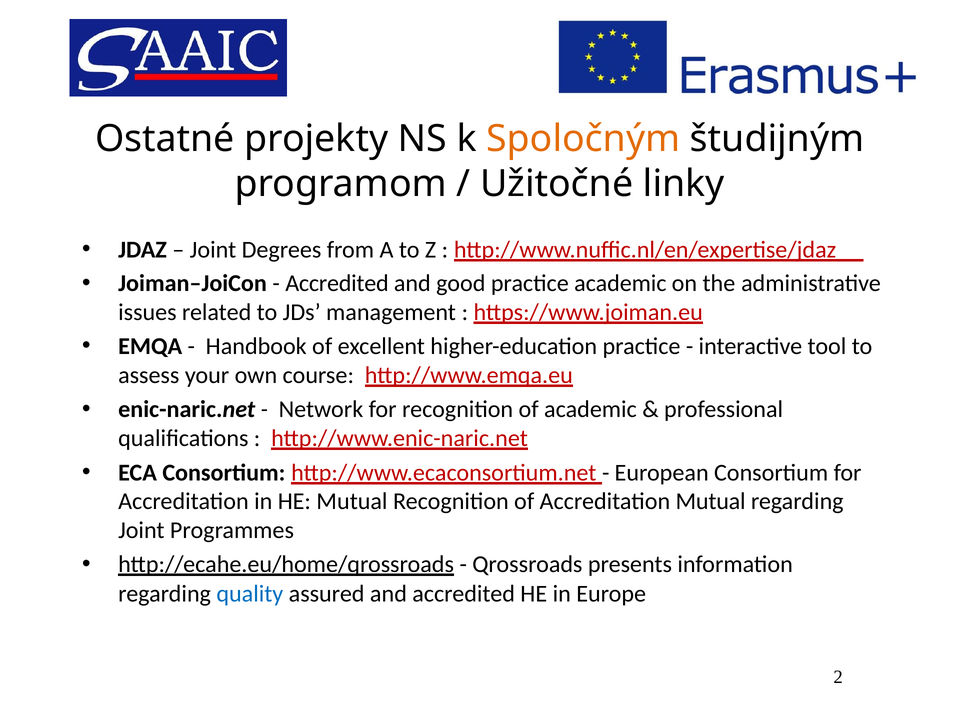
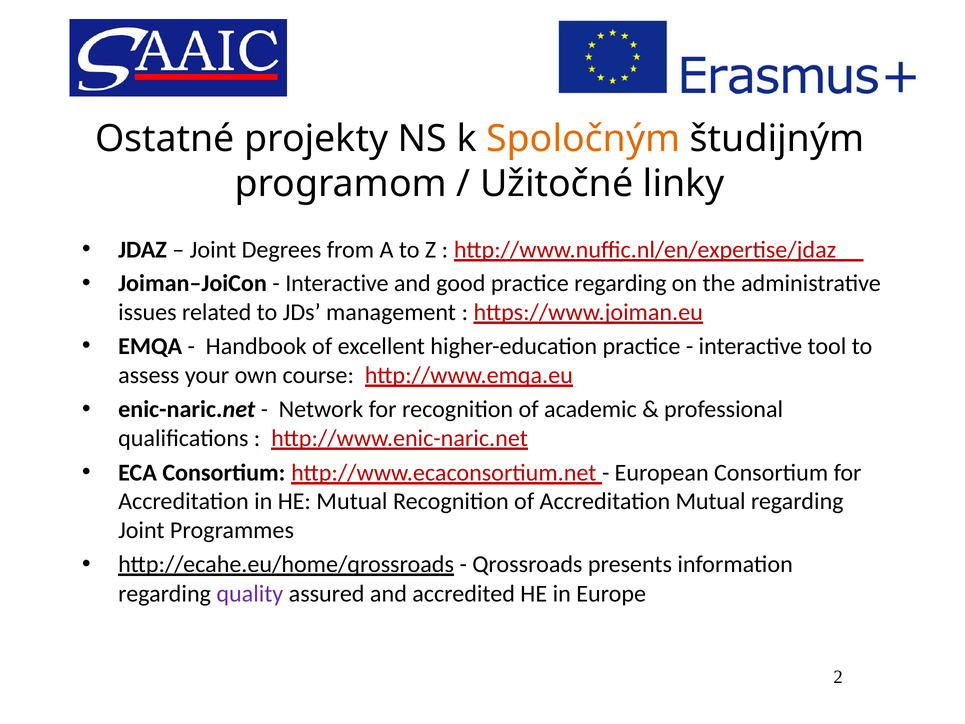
Accredited at (337, 283): Accredited -> Interactive
practice academic: academic -> regarding
quality colour: blue -> purple
